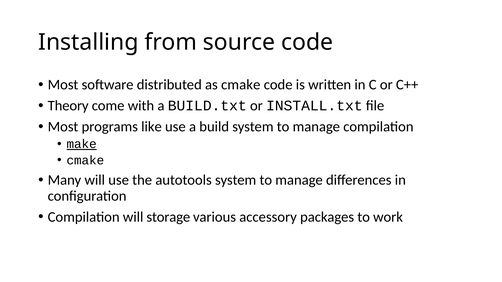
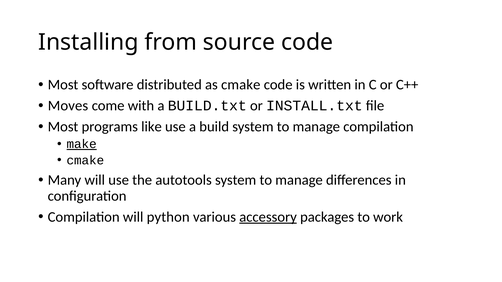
Theory: Theory -> Moves
storage: storage -> python
accessory underline: none -> present
